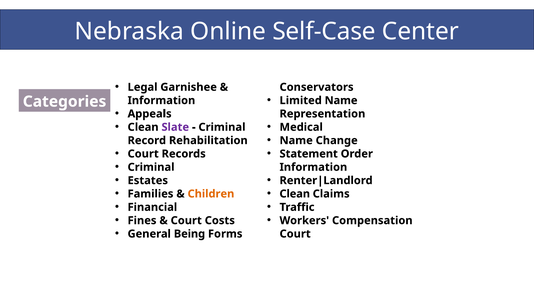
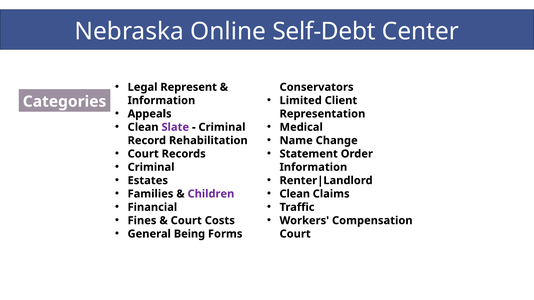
Self-Case: Self-Case -> Self-Debt
Garnishee: Garnishee -> Represent
Limited Name: Name -> Client
Children colour: orange -> purple
